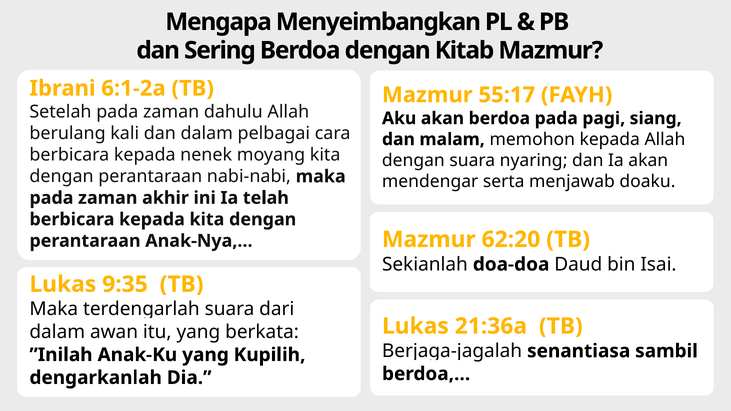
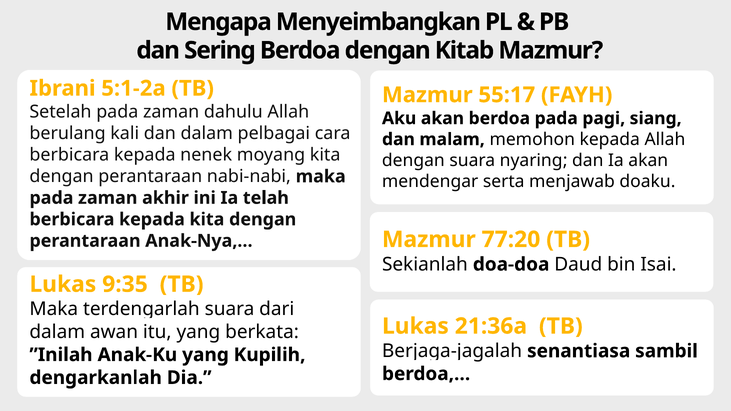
6:1-2a: 6:1-2a -> 5:1-2a
62:20: 62:20 -> 77:20
